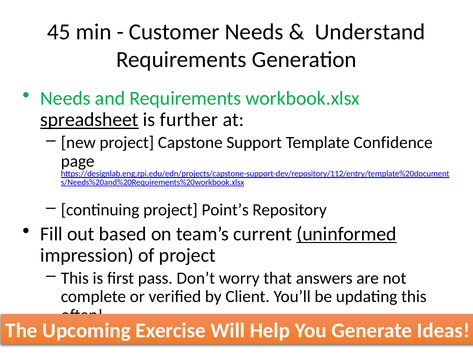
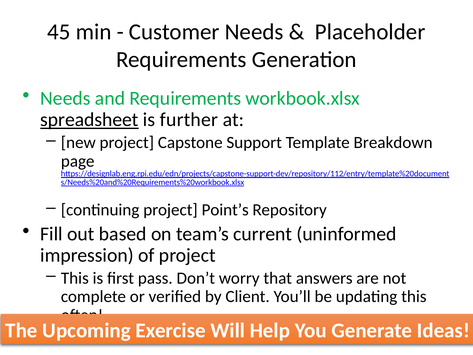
Understand: Understand -> Placeholder
Confidence: Confidence -> Breakdown
uninformed underline: present -> none
